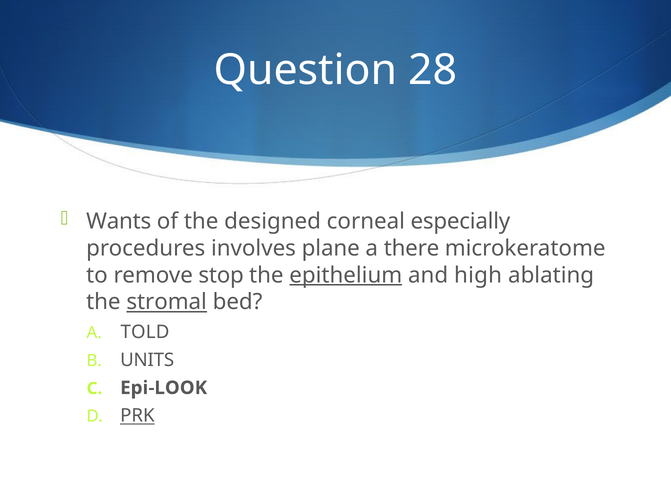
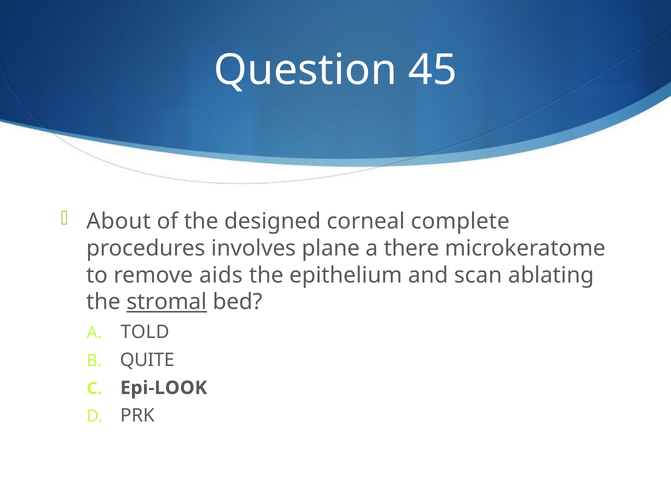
28: 28 -> 45
Wants: Wants -> About
especially: especially -> complete
stop: stop -> aids
epithelium underline: present -> none
high: high -> scan
UNITS: UNITS -> QUITE
PRK underline: present -> none
